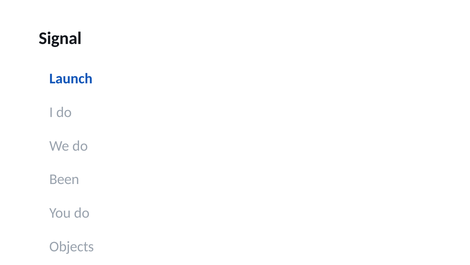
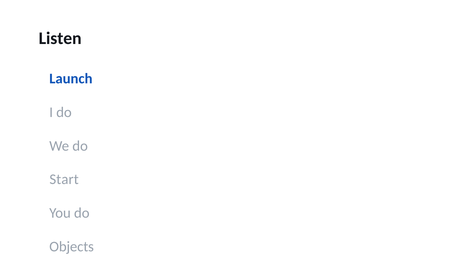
Signal: Signal -> Listen
Been: Been -> Start
